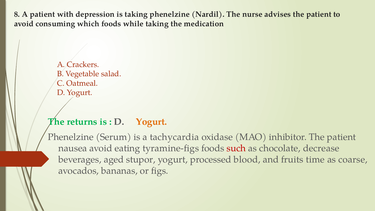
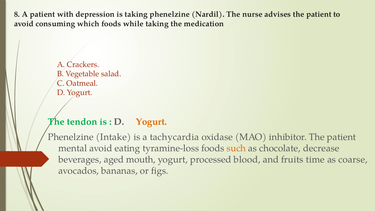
returns: returns -> tendon
Serum: Serum -> Intake
nausea: nausea -> mental
tyramine-figs: tyramine-figs -> tyramine-loss
such colour: red -> orange
stupor: stupor -> mouth
